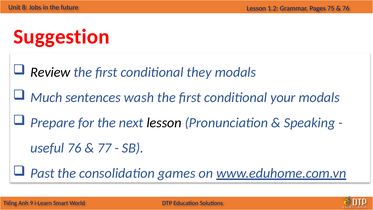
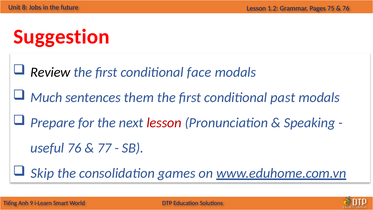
they: they -> face
wash: wash -> them
your: your -> past
lesson at (164, 123) colour: black -> red
Past: Past -> Skip
